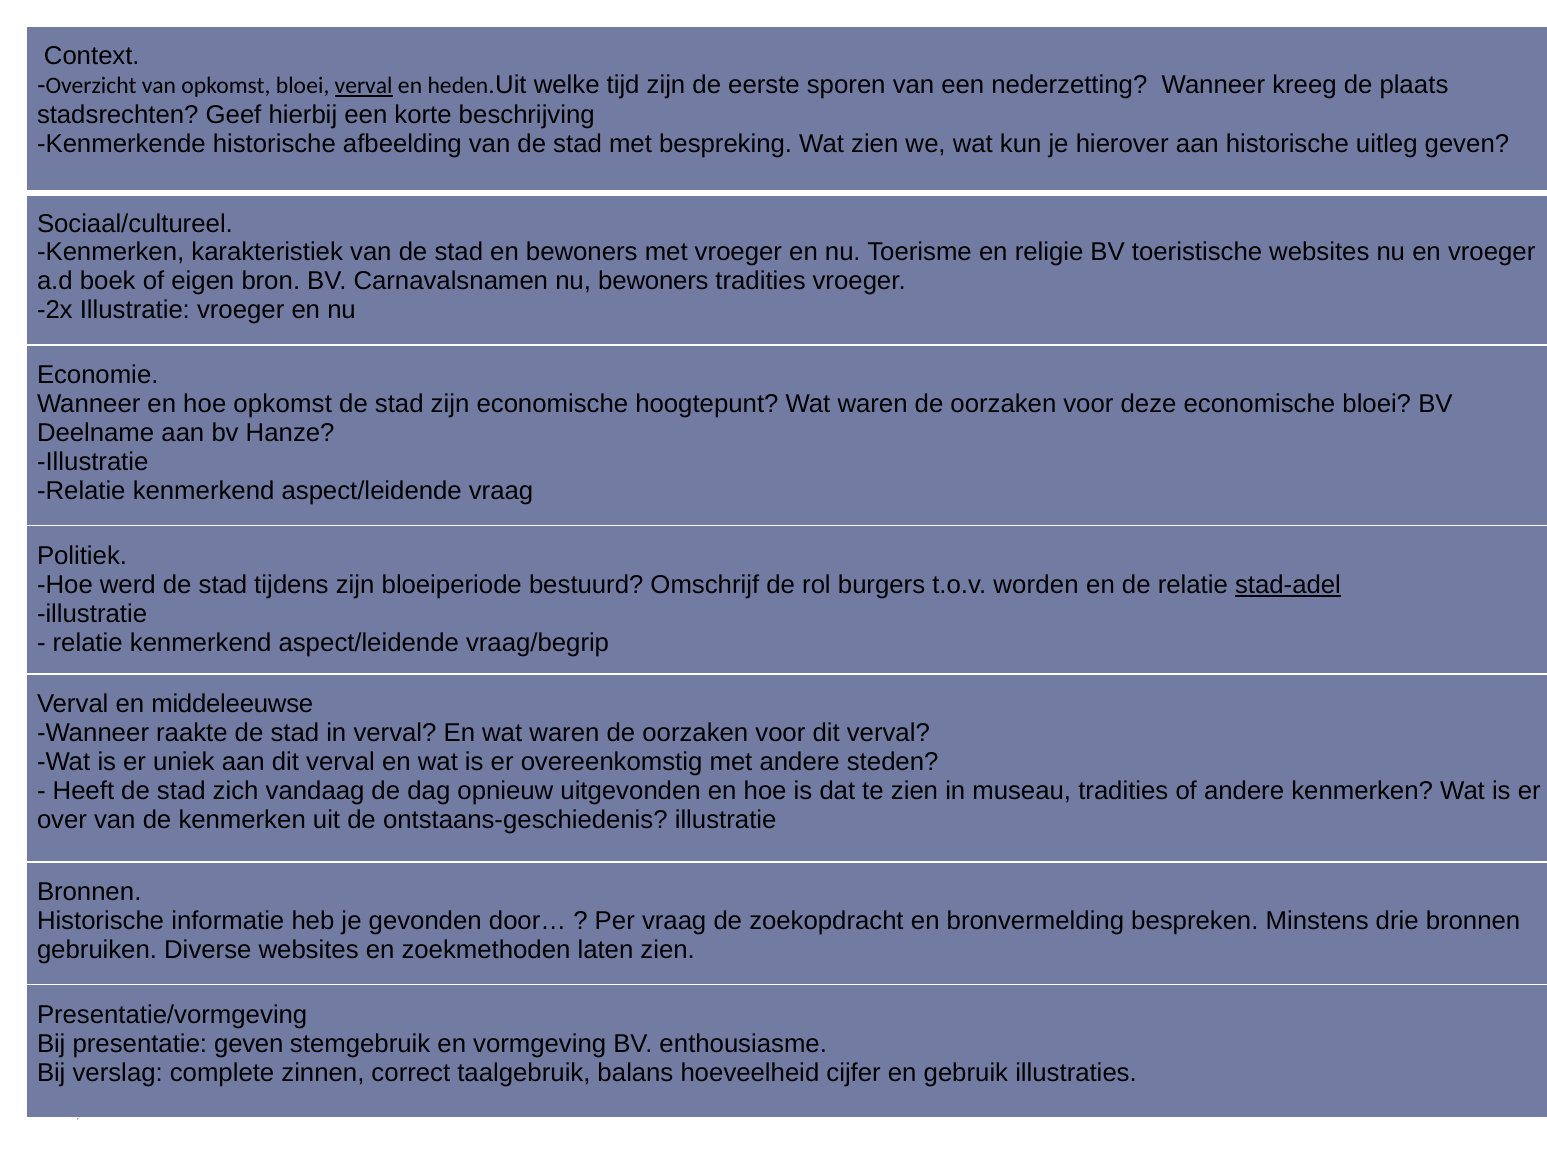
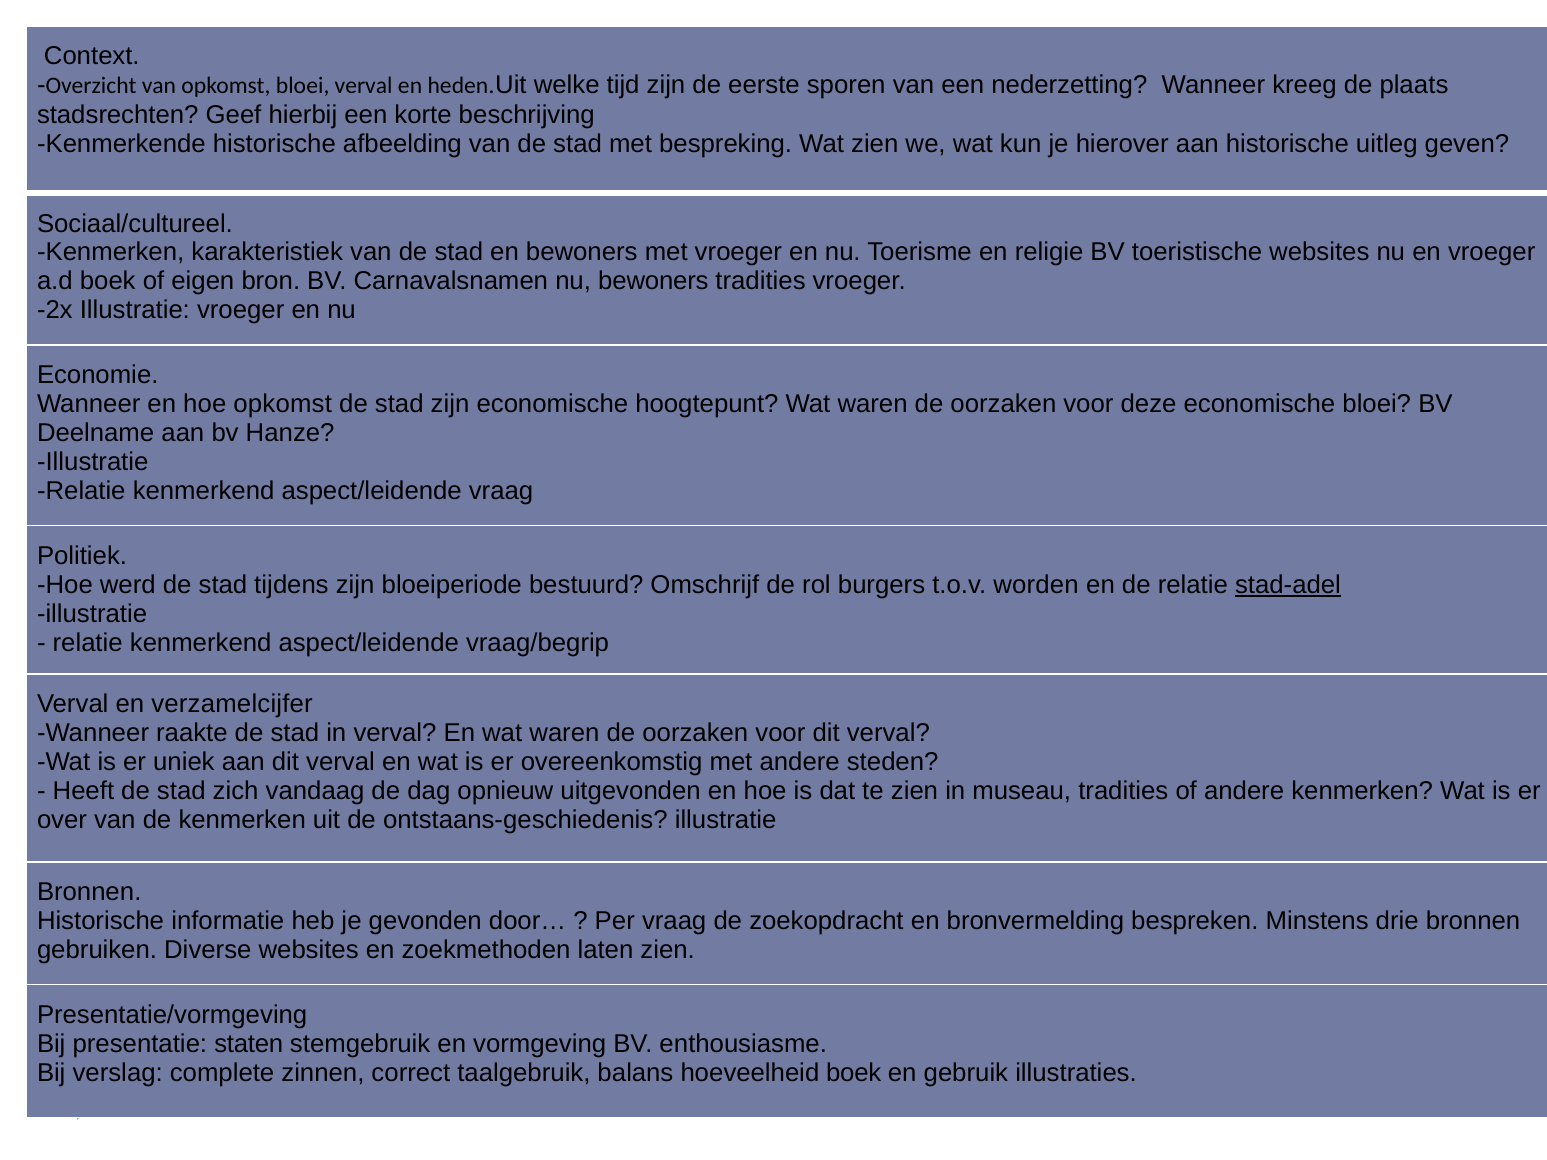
verval at (364, 86) underline: present -> none
middeleeuwse: middeleeuwse -> verzamelcijfer
presentatie geven: geven -> staten
hoeveelheid cijfer: cijfer -> boek
